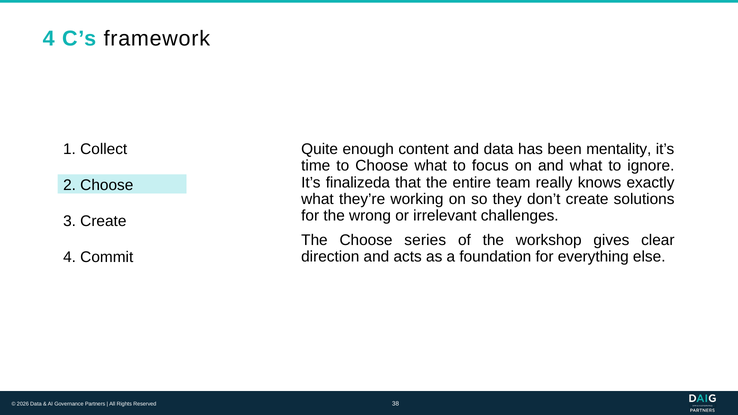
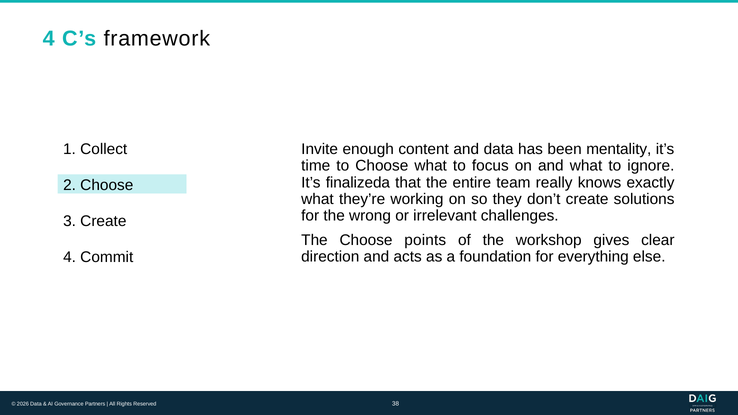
Quite: Quite -> Invite
series: series -> points
